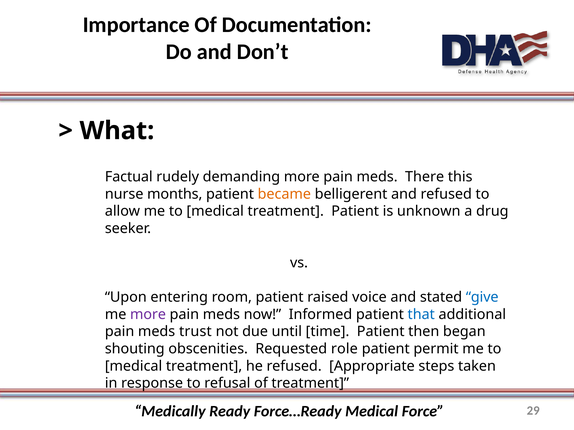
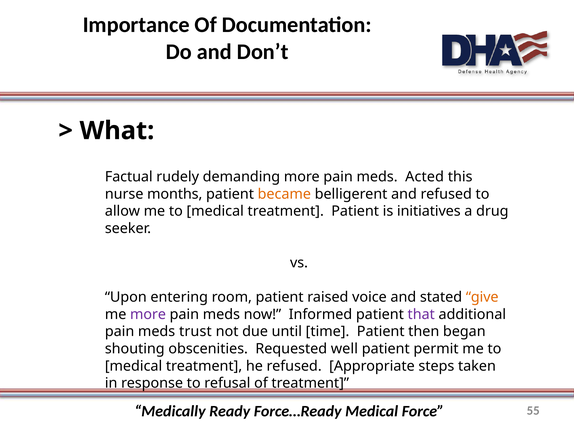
There: There -> Acted
unknown: unknown -> initiatives
give colour: blue -> orange
that colour: blue -> purple
role: role -> well
29: 29 -> 55
